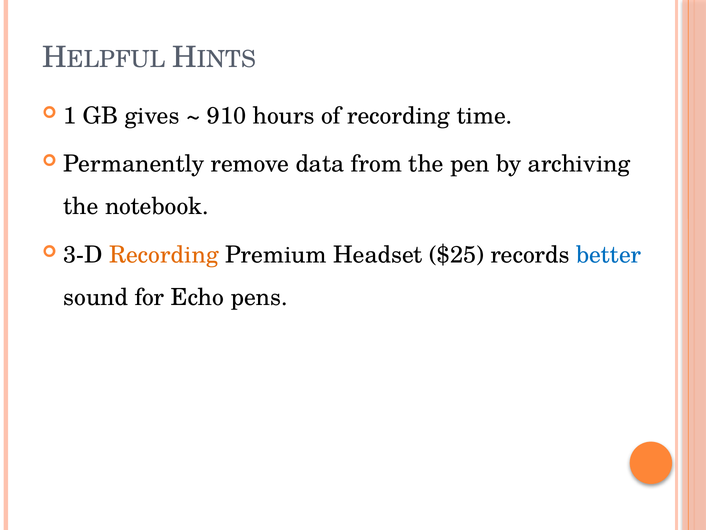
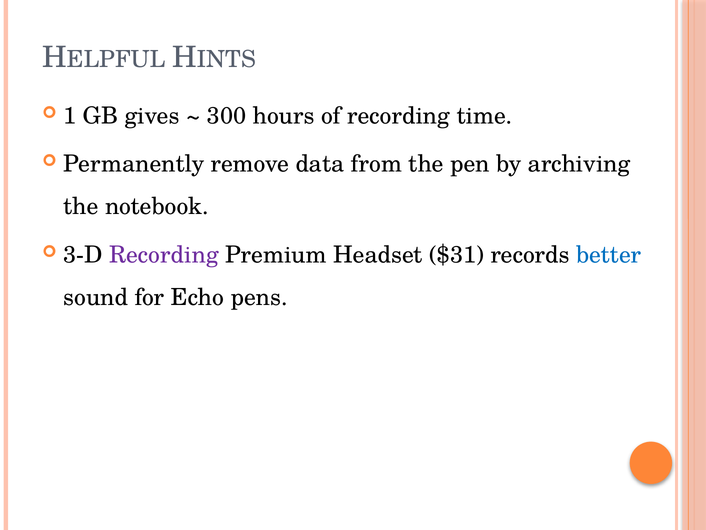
910: 910 -> 300
Recording at (164, 255) colour: orange -> purple
$25: $25 -> $31
